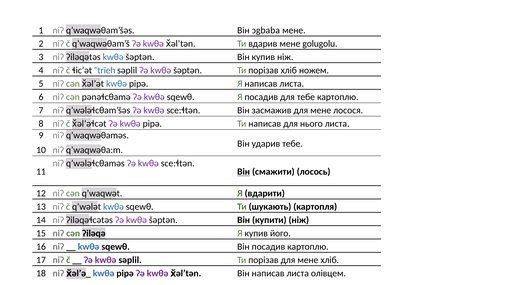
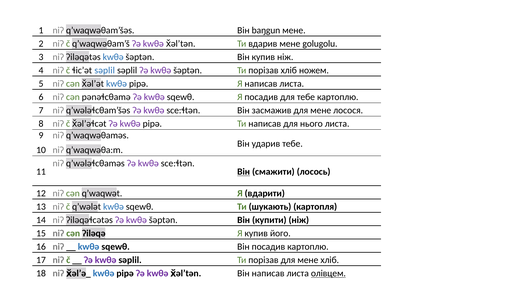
ɔgbaba: ɔgbaba -> baŋgun
ɬic’ət ⁿtrīeh: ⁿtrīeh -> səplil
олівцем underline: none -> present
